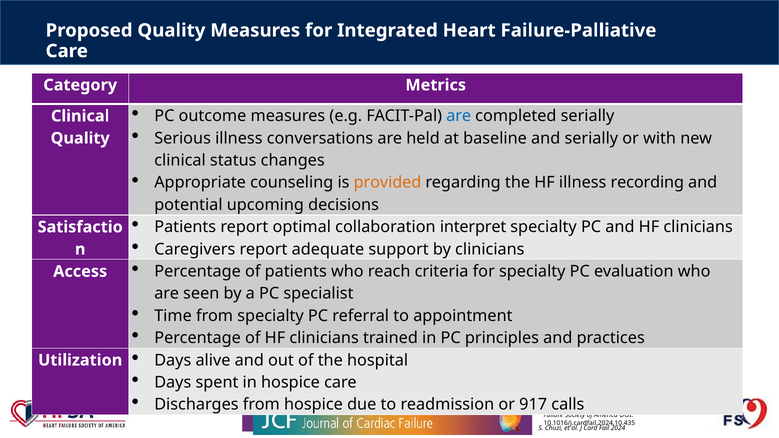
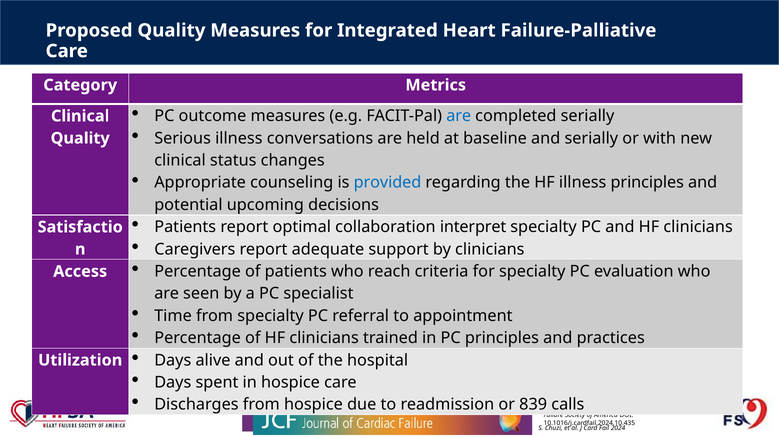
provided colour: orange -> blue
illness recording: recording -> principles
917: 917 -> 839
